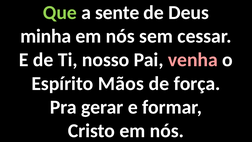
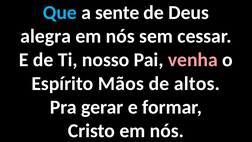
Que colour: light green -> light blue
minha: minha -> alegra
força: força -> altos
